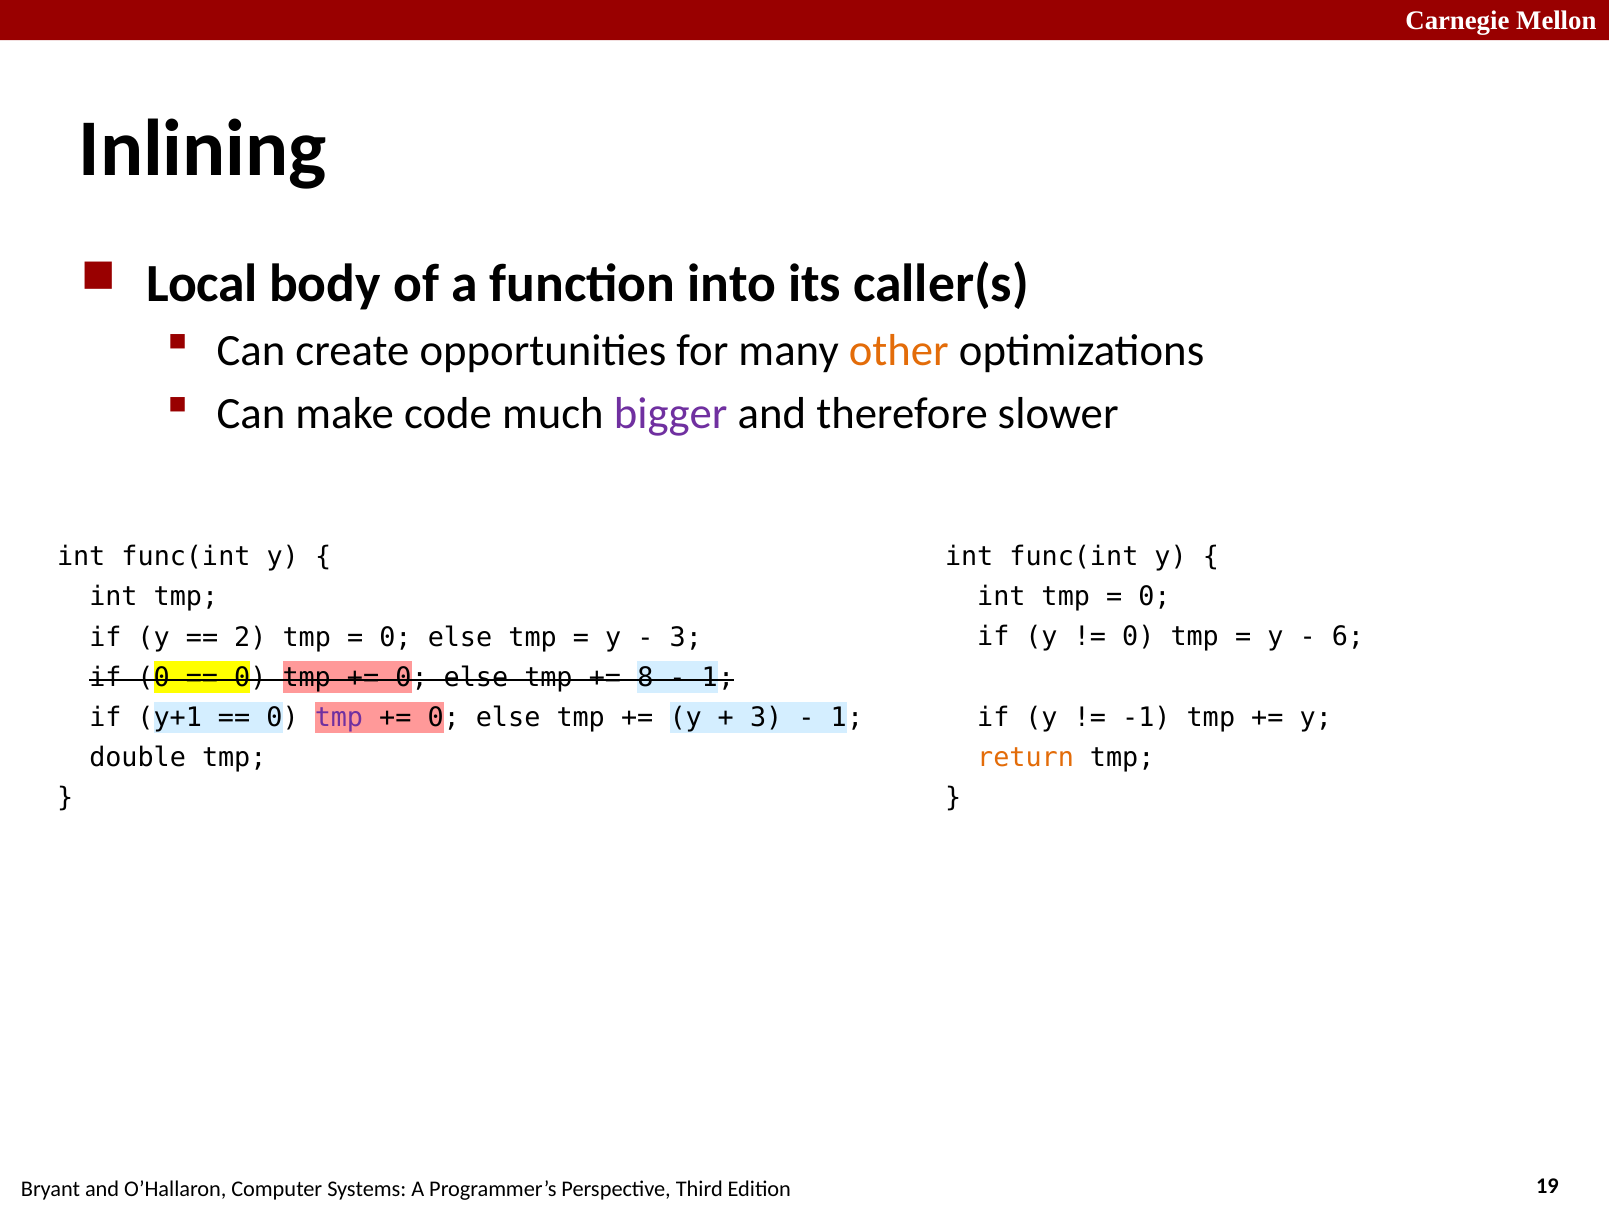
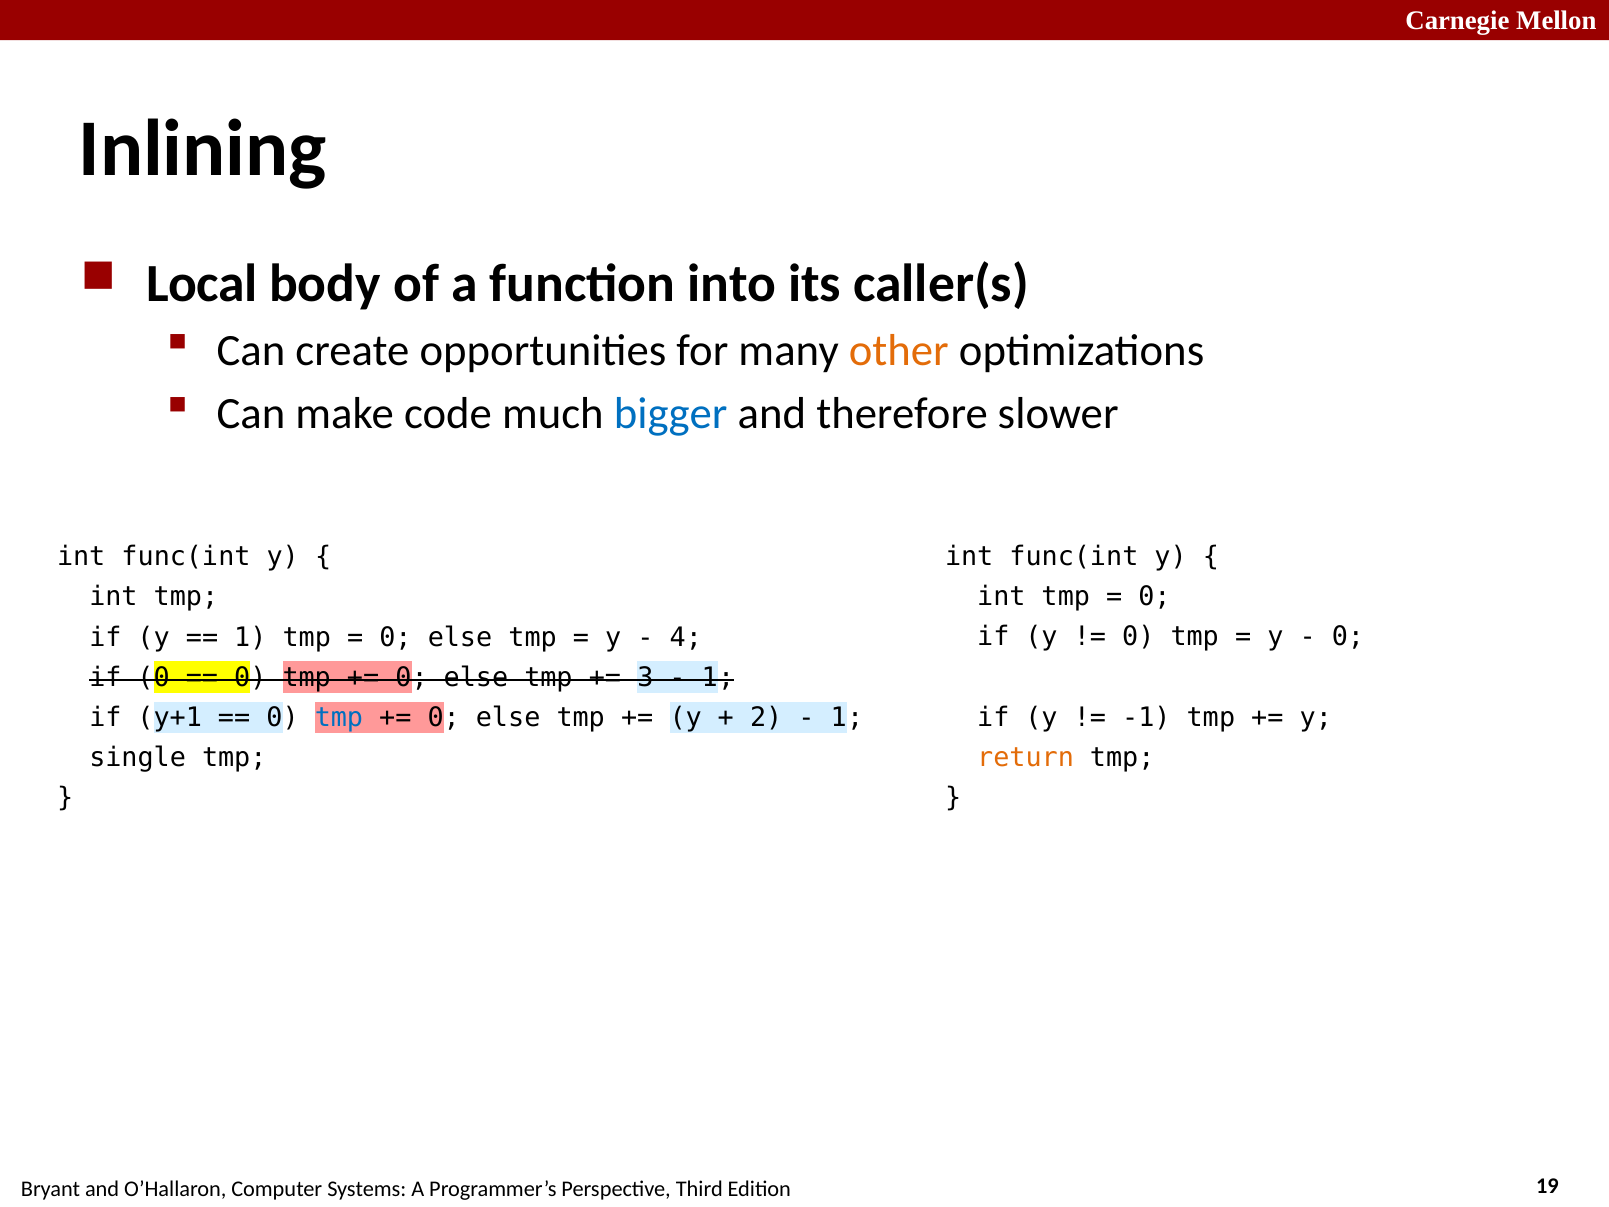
bigger colour: purple -> blue
6 at (1348, 637): 6 -> 0
2 at (250, 637): 2 -> 1
3 at (686, 637): 3 -> 4
8: 8 -> 3
tmp at (339, 717) colour: purple -> blue
3 at (766, 717): 3 -> 2
double: double -> single
